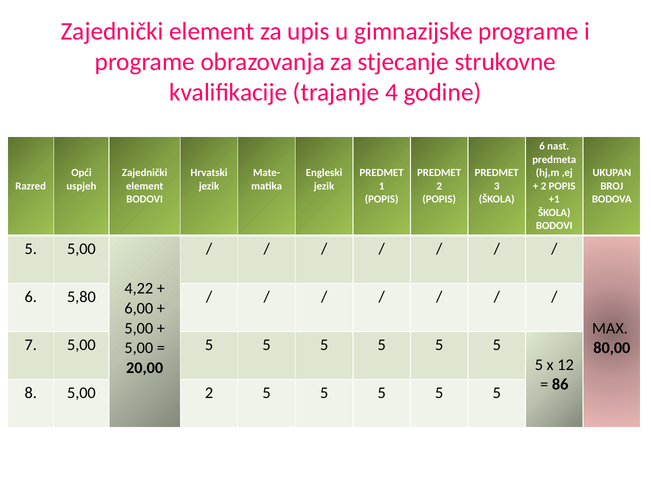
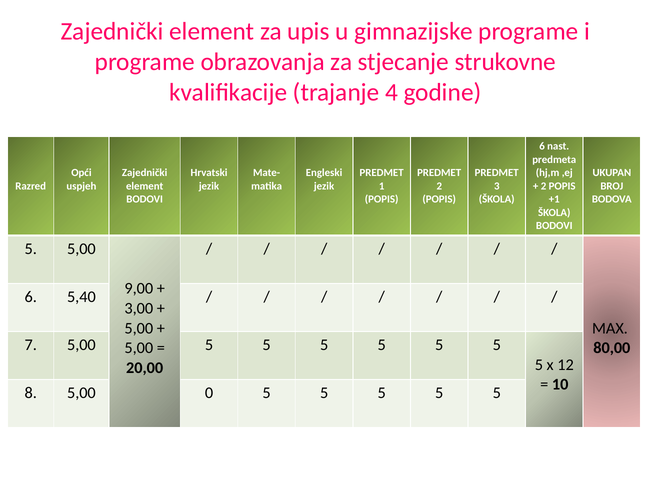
4,22: 4,22 -> 9,00
5,80: 5,80 -> 5,40
6,00: 6,00 -> 3,00
86: 86 -> 10
5,00 2: 2 -> 0
